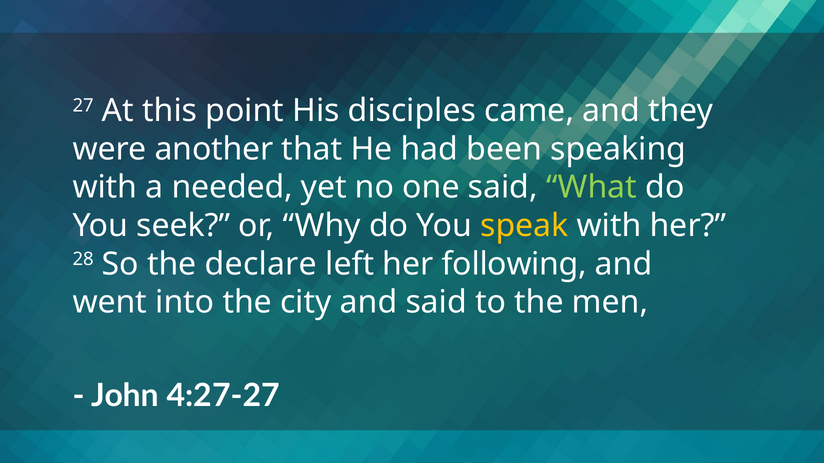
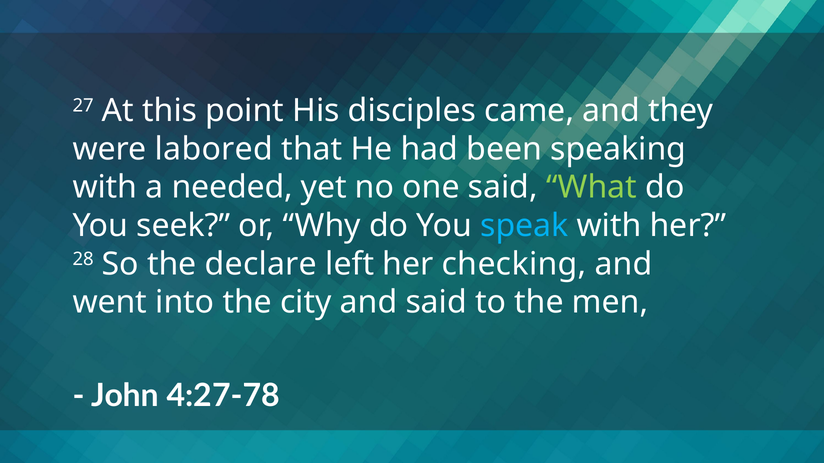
another: another -> labored
speak colour: yellow -> light blue
following: following -> checking
4:27-27: 4:27-27 -> 4:27-78
